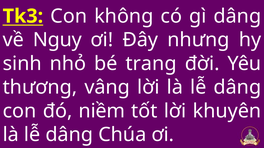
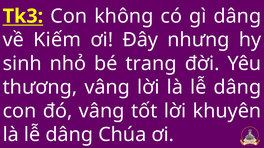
Nguy: Nguy -> Kiếm
đó niềm: niềm -> vâng
